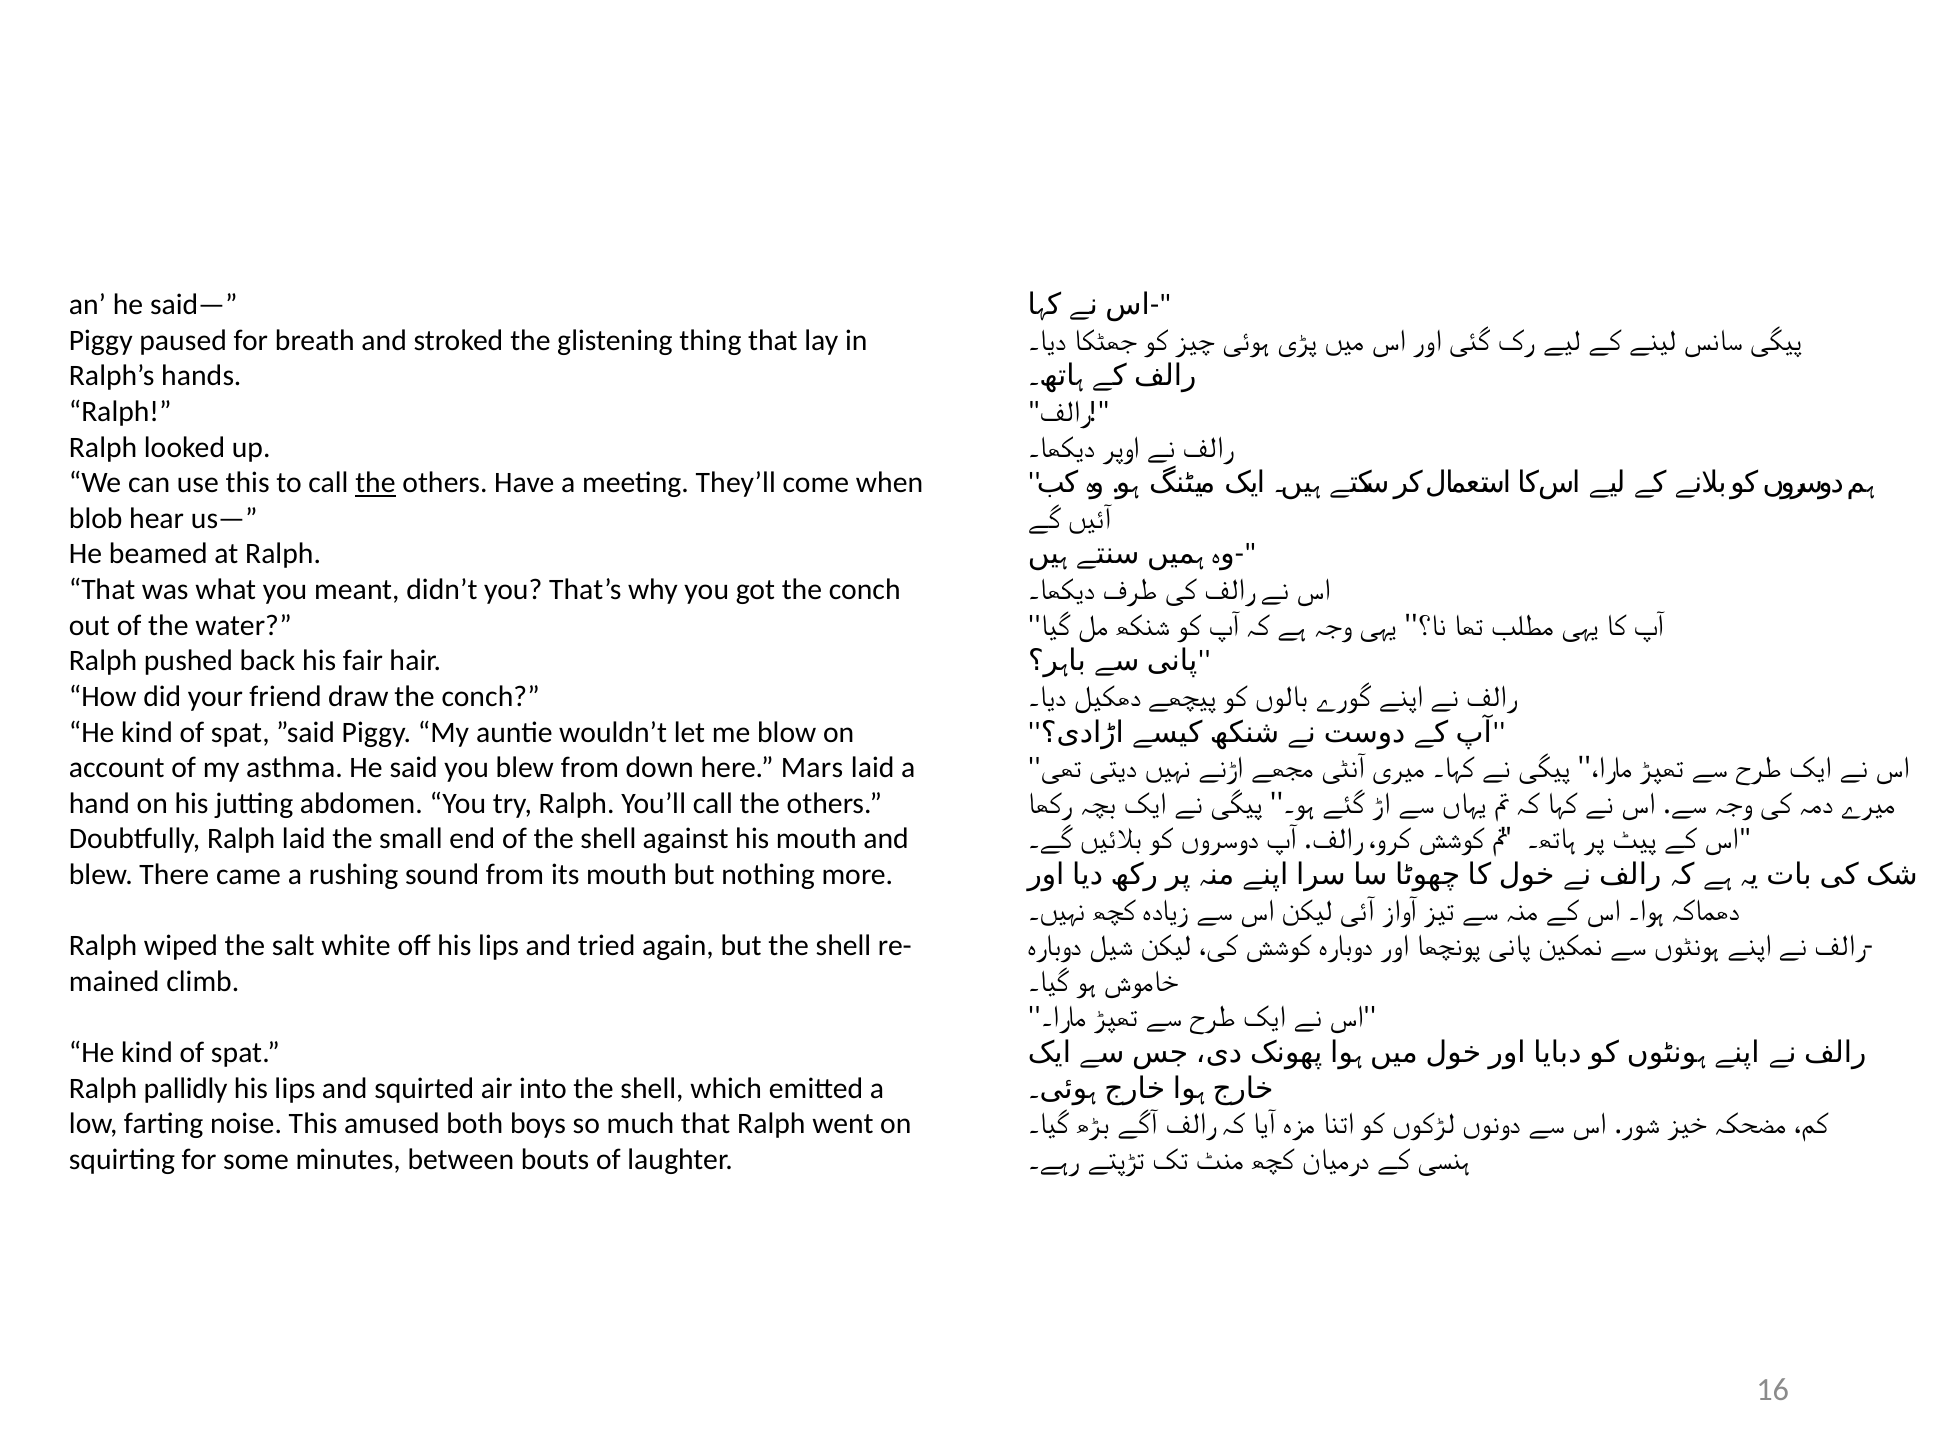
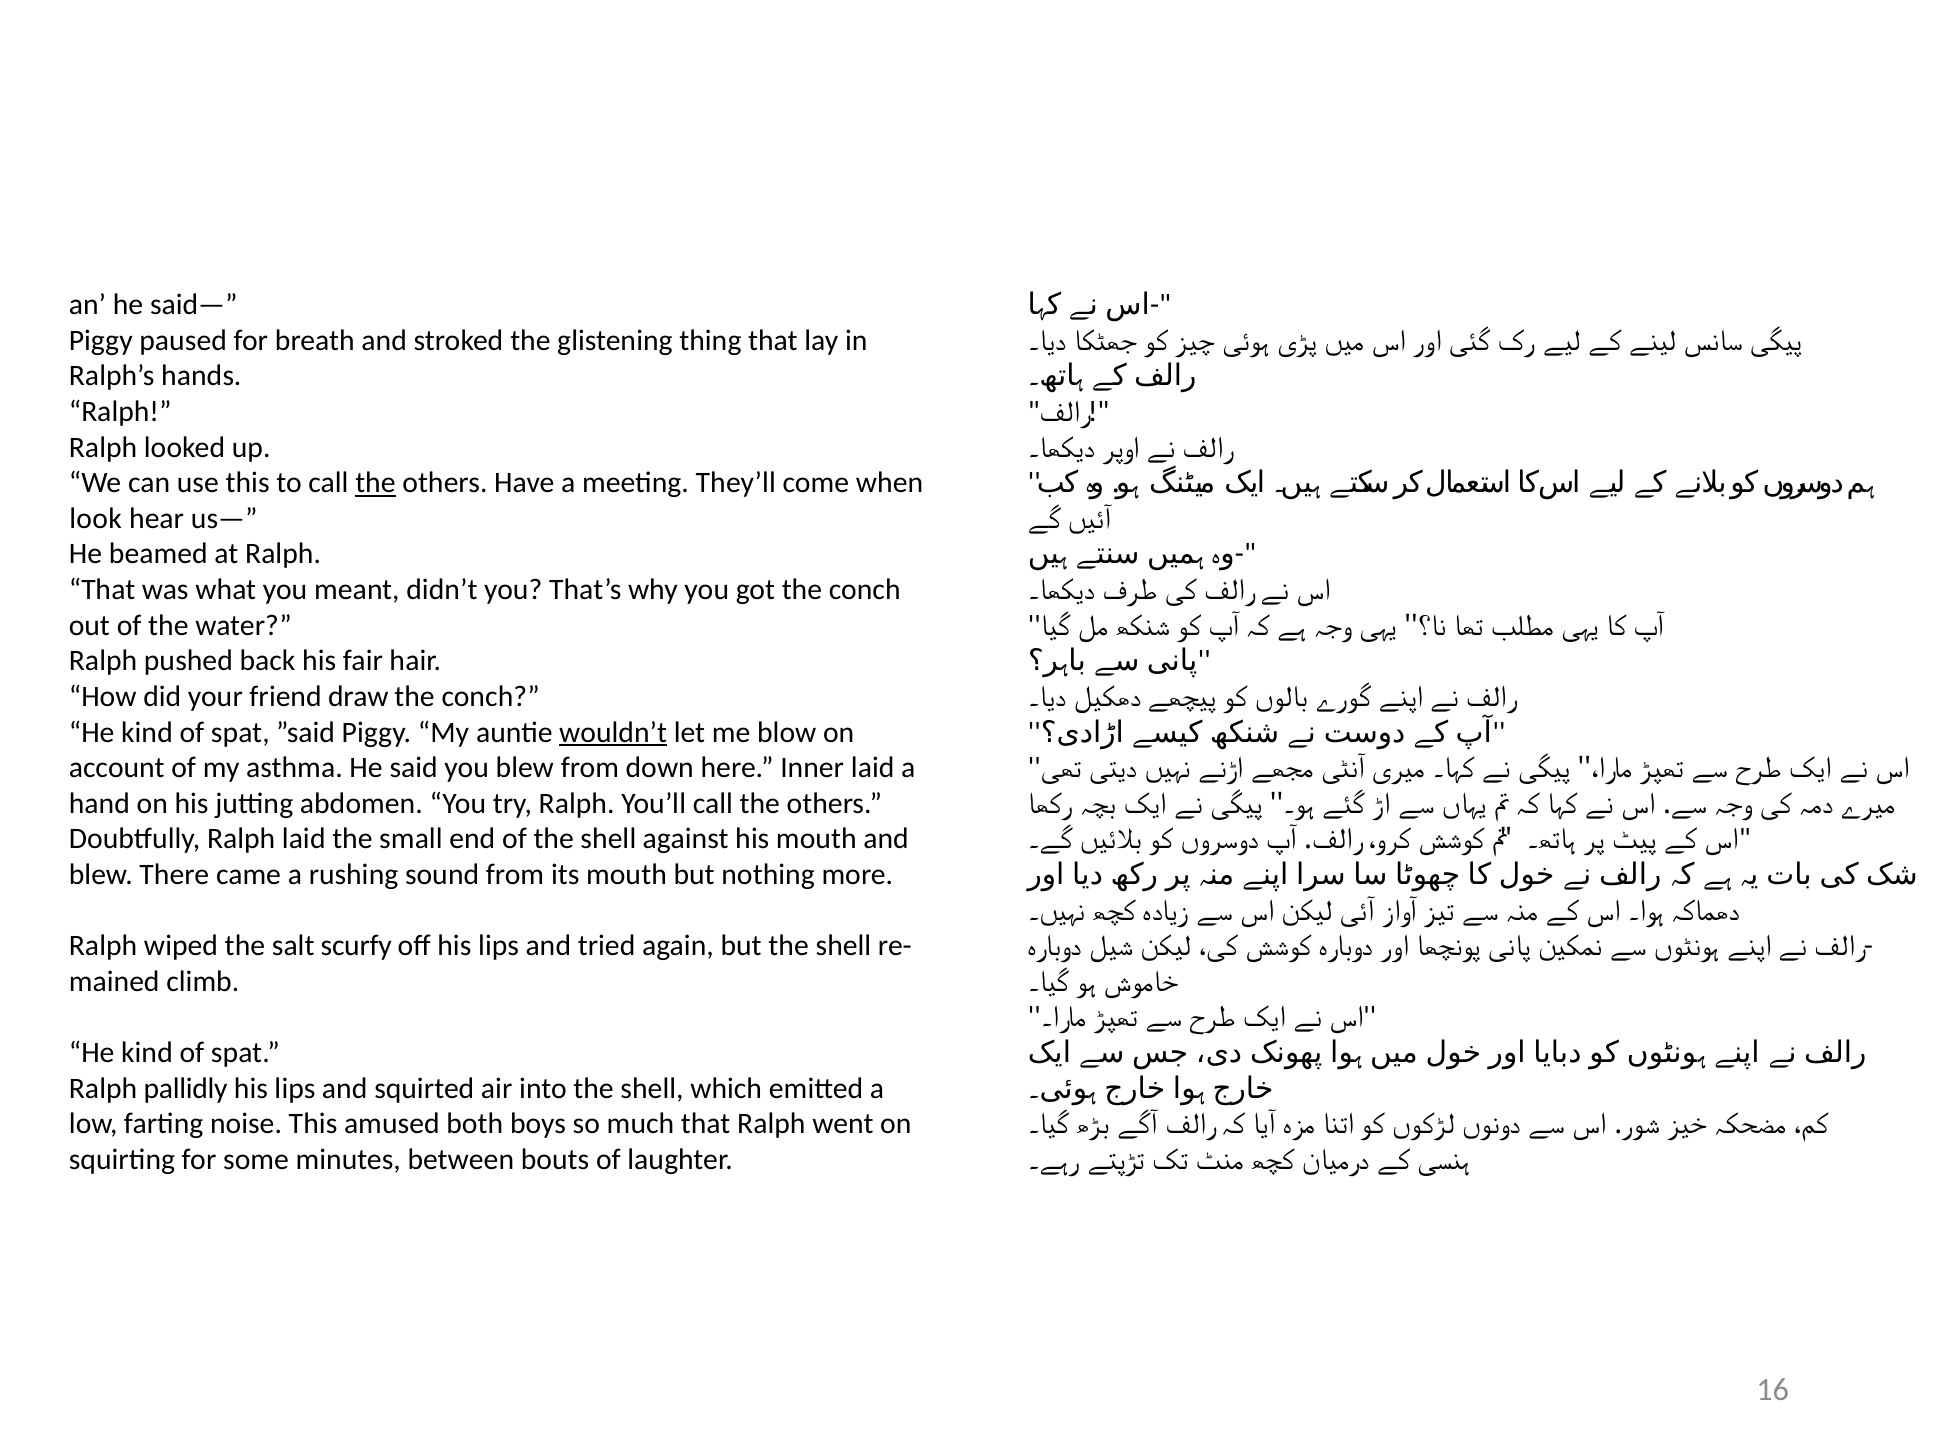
blob: blob -> look
wouldn’t underline: none -> present
Mars: Mars -> Inner
white: white -> scurfy
